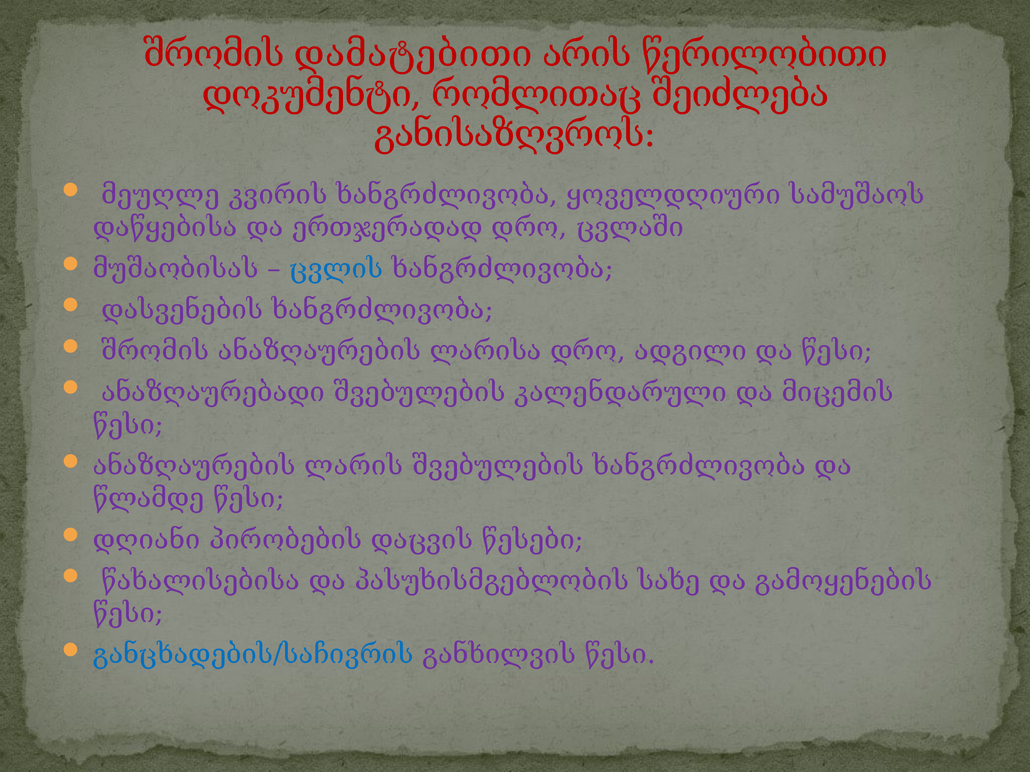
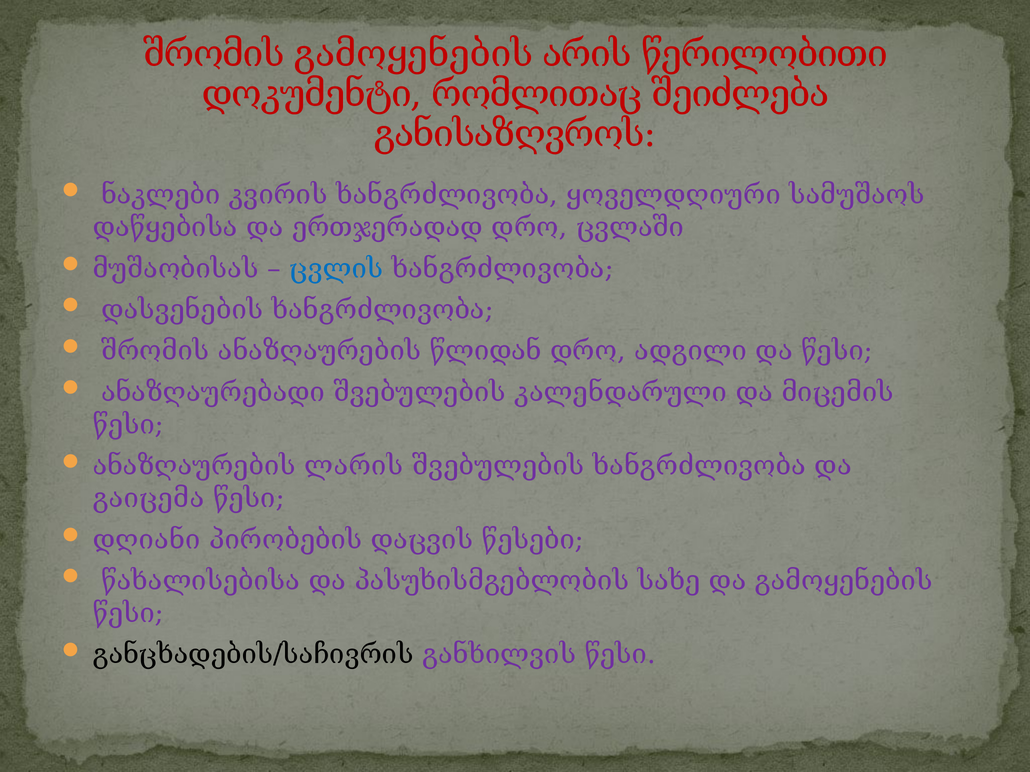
შრომის დამატებითი: დამატებითი -> გამოყენების
მეუღლე: მეუღლე -> ნაკლები
ლარისა: ლარისა -> წლიდან
წლამდე: წლამდე -> გაიცემა
განცხადების/საჩივრის colour: blue -> black
